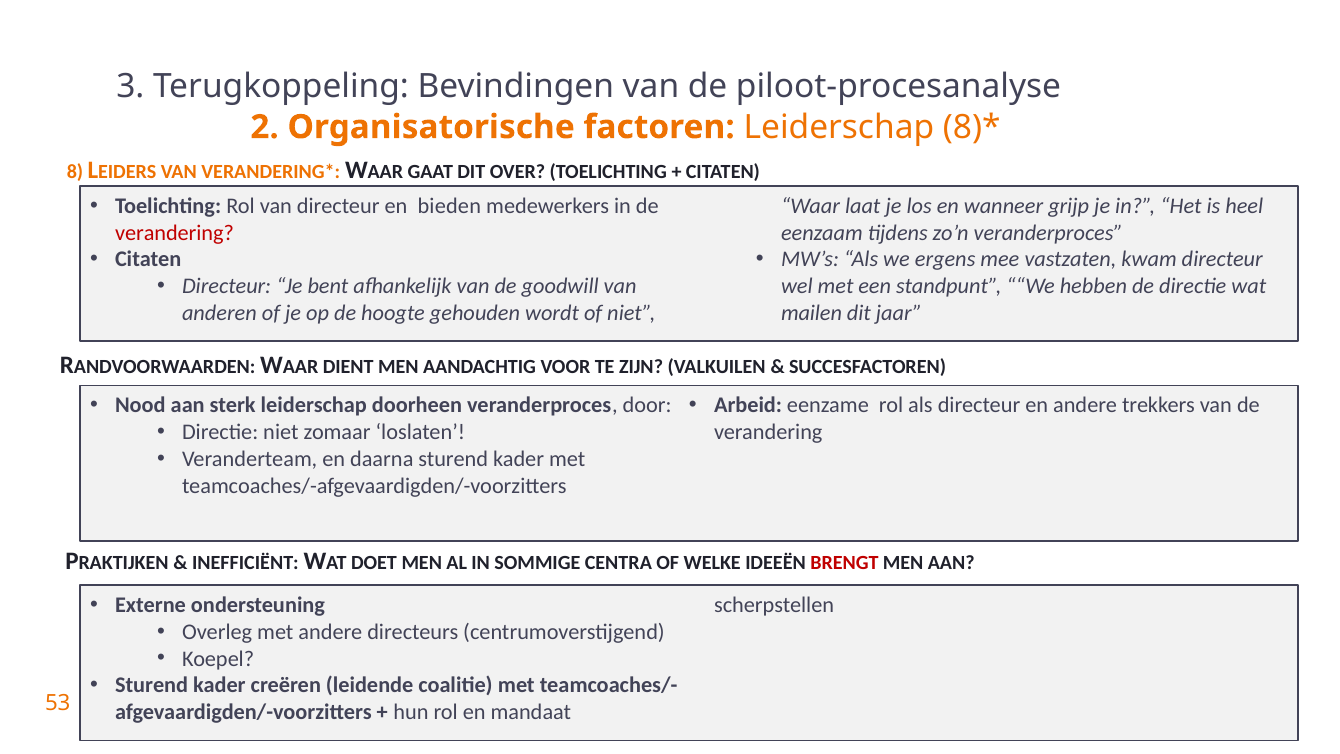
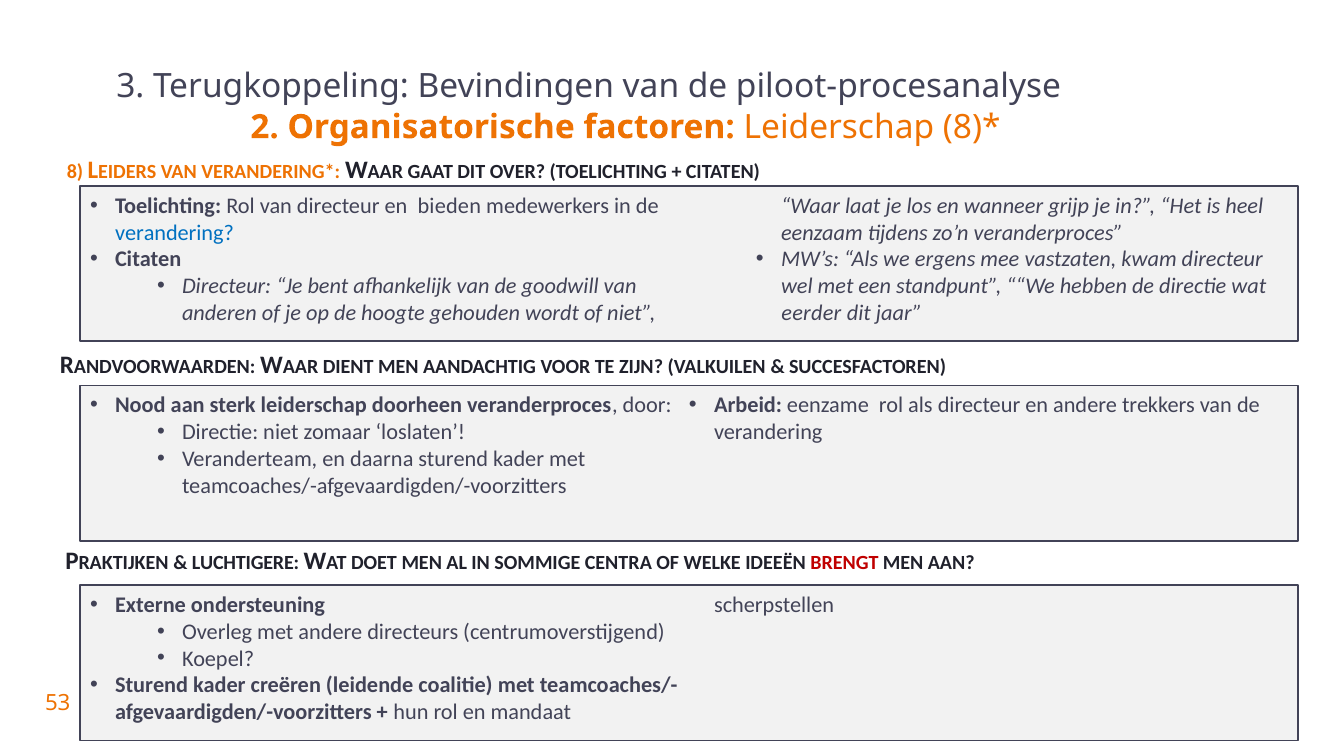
verandering at (174, 233) colour: red -> blue
mailen: mailen -> eerder
INEFFICIËNT: INEFFICIËNT -> LUCHTIGERE
